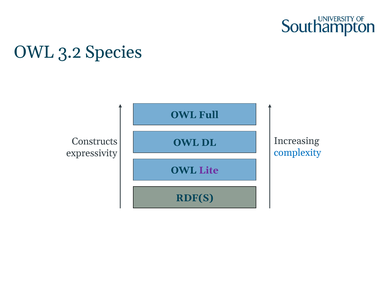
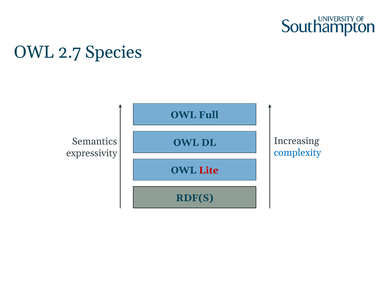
3.2: 3.2 -> 2.7
Constructs: Constructs -> Semantics
Lite colour: purple -> red
